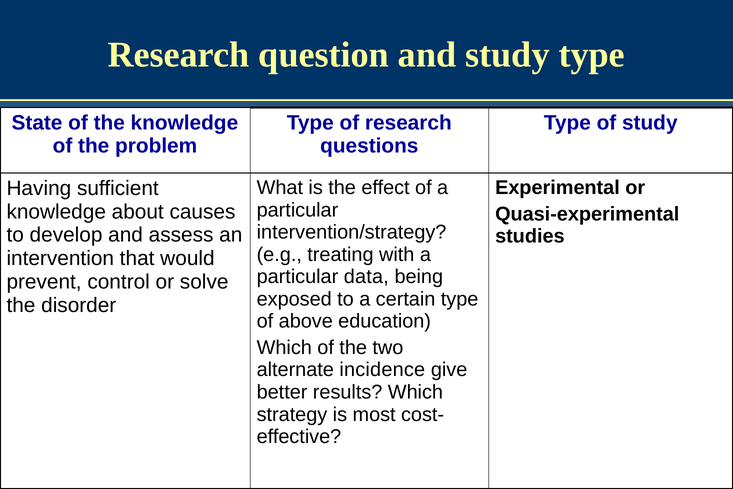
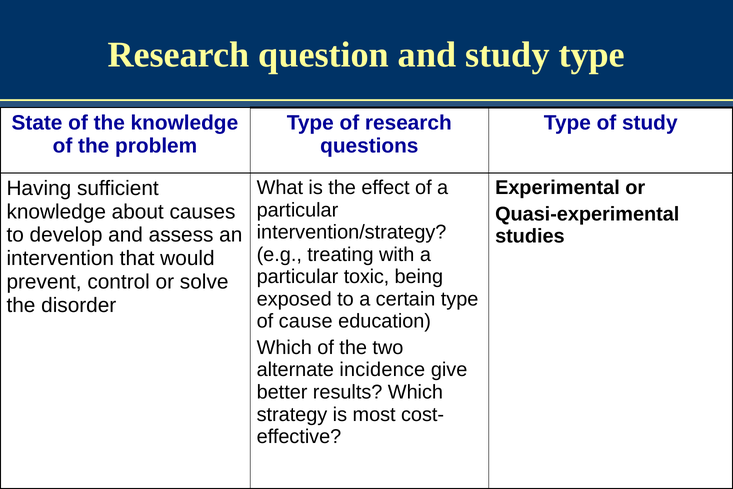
data: data -> toxic
above: above -> cause
